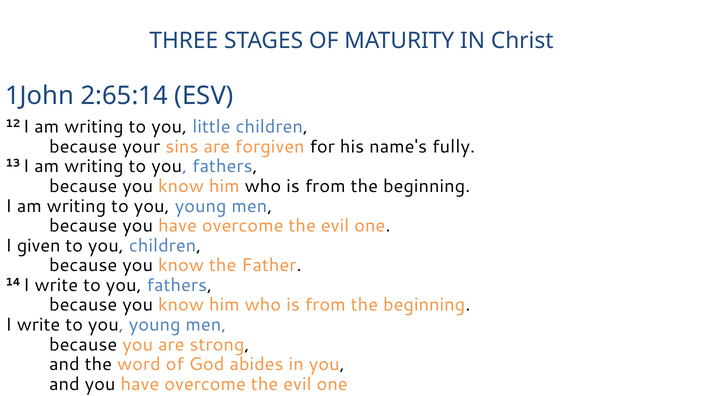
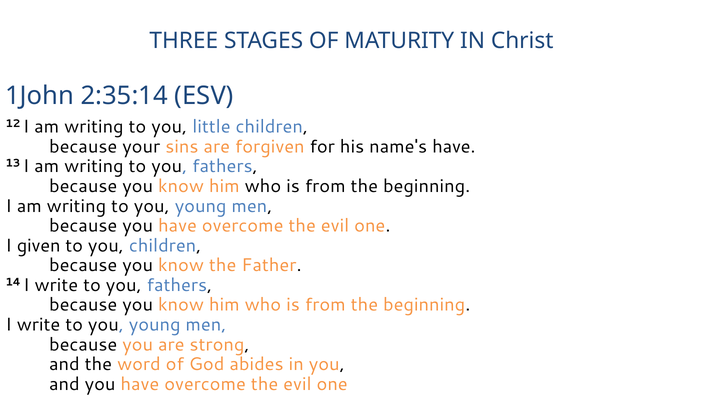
2:65:14: 2:65:14 -> 2:35:14
name's fully: fully -> have
